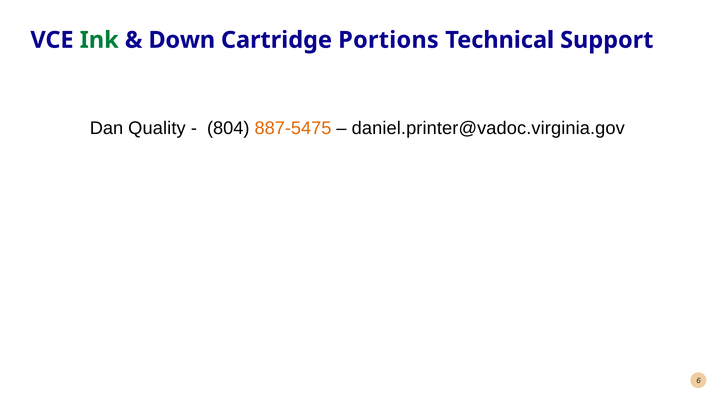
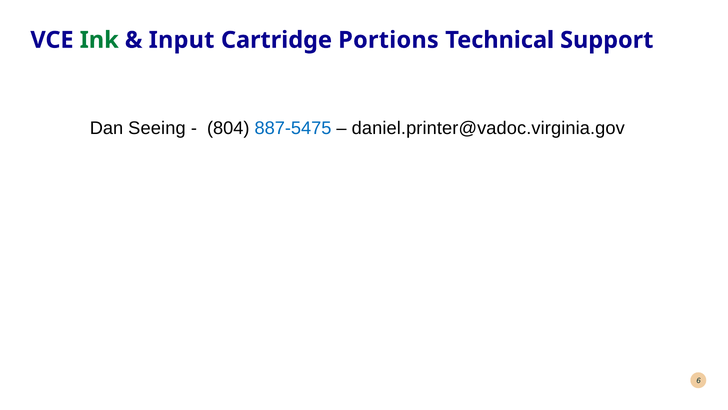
Down: Down -> Input
Quality: Quality -> Seeing
887-5475 colour: orange -> blue
